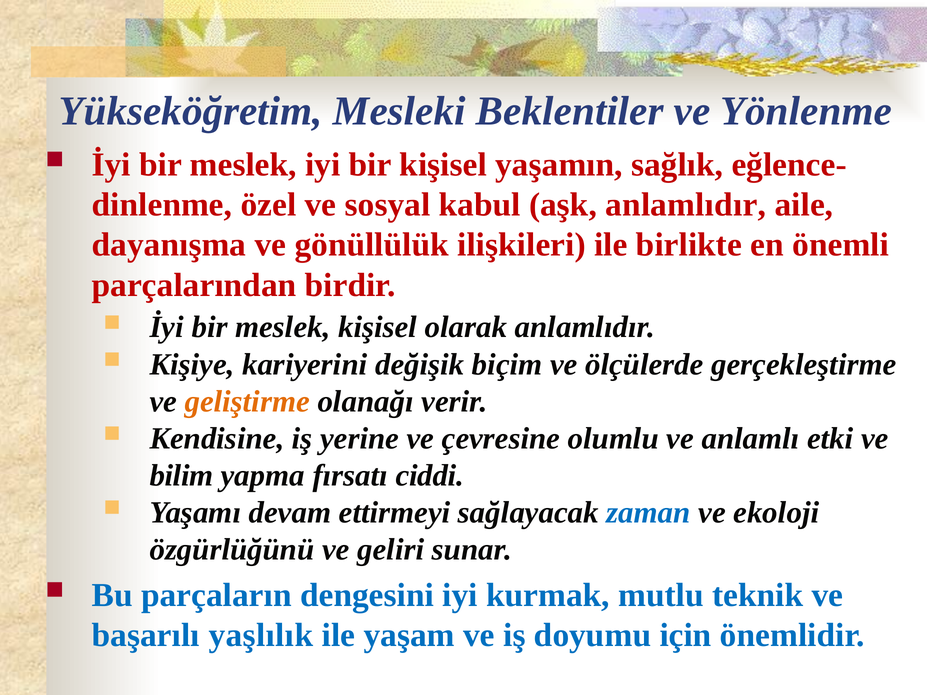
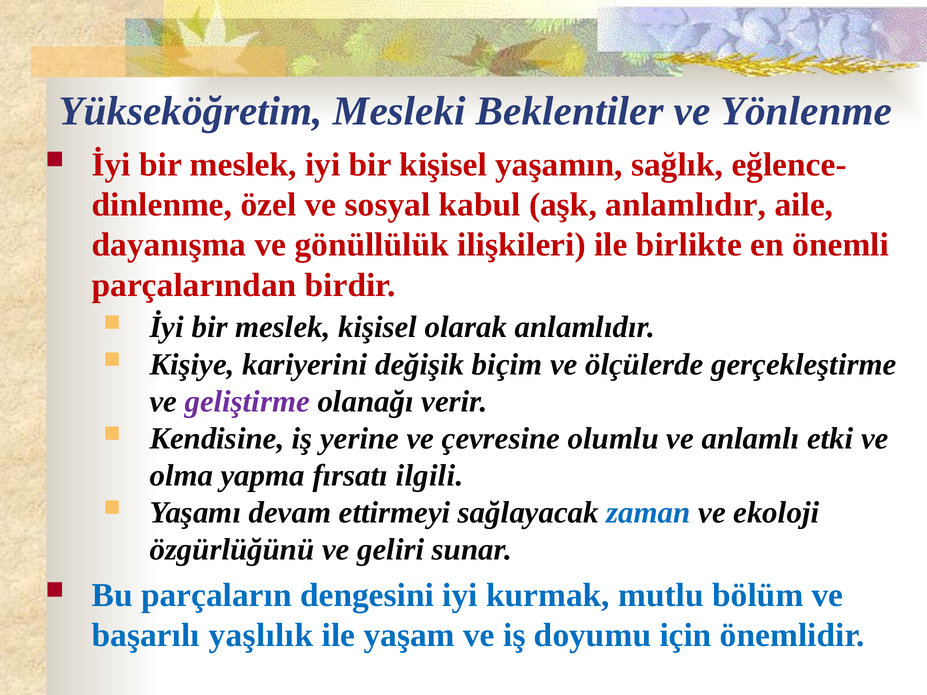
geliştirme colour: orange -> purple
bilim: bilim -> olma
ciddi: ciddi -> ilgili
teknik: teknik -> bölüm
